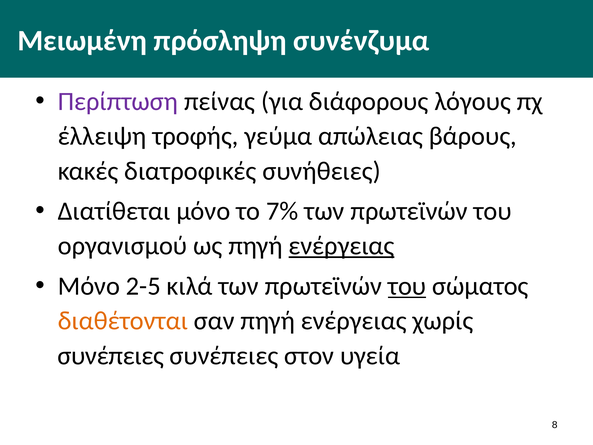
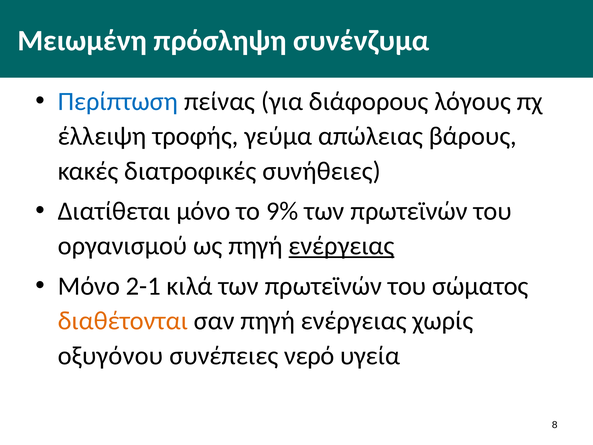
Περίπτωση colour: purple -> blue
7%: 7% -> 9%
2-5: 2-5 -> 2-1
του at (407, 286) underline: present -> none
συνέπειες at (111, 355): συνέπειες -> οξυγόνου
στον: στον -> νερό
